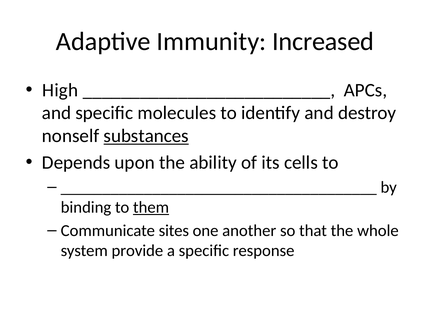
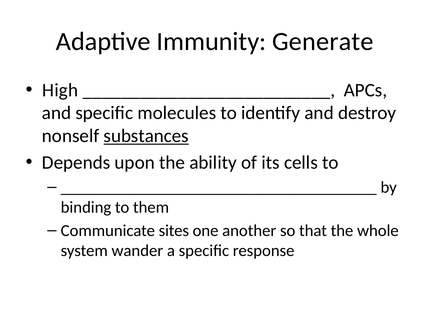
Increased: Increased -> Generate
them underline: present -> none
provide: provide -> wander
